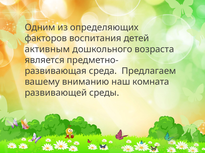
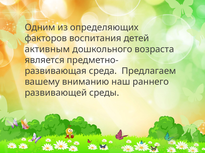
комната: комната -> раннего
